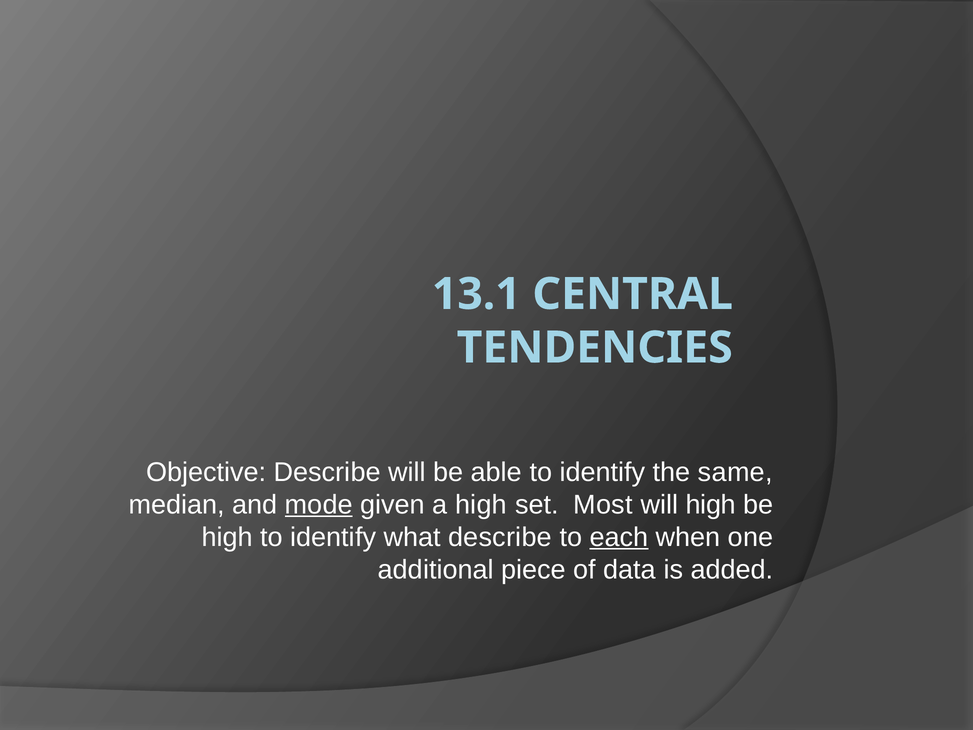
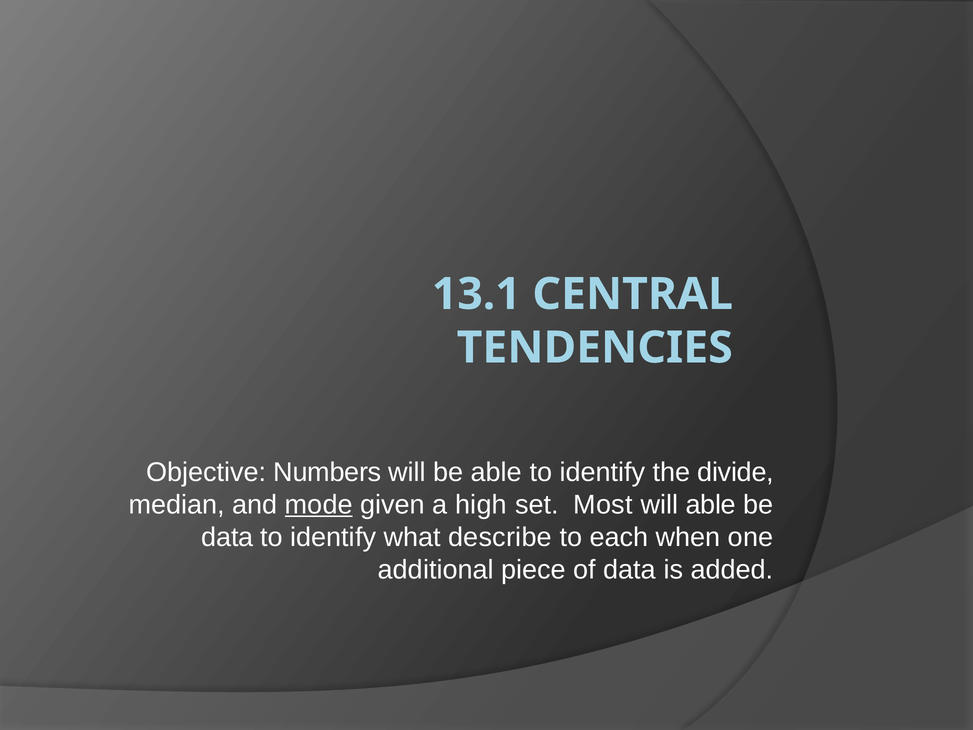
Objective Describe: Describe -> Numbers
same: same -> divide
will high: high -> able
high at (227, 537): high -> data
each underline: present -> none
